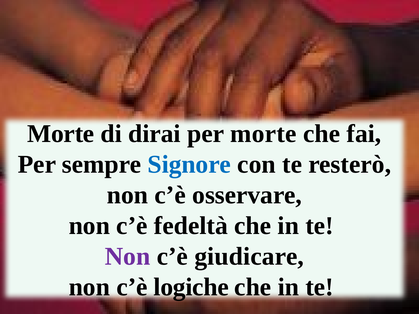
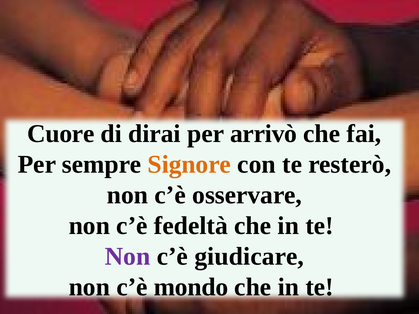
Morte at (61, 134): Morte -> Cuore
per morte: morte -> arrivò
Signore colour: blue -> orange
logiche: logiche -> mondo
